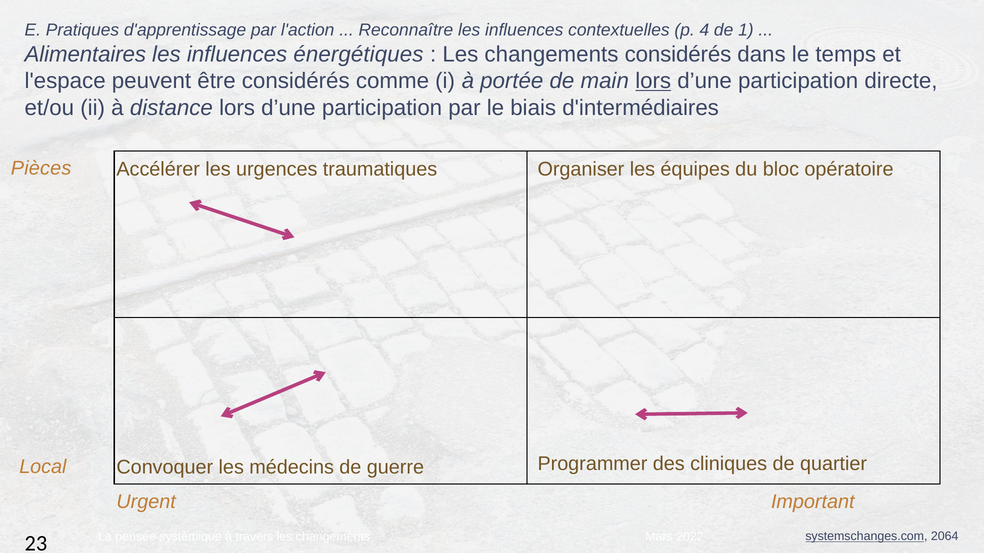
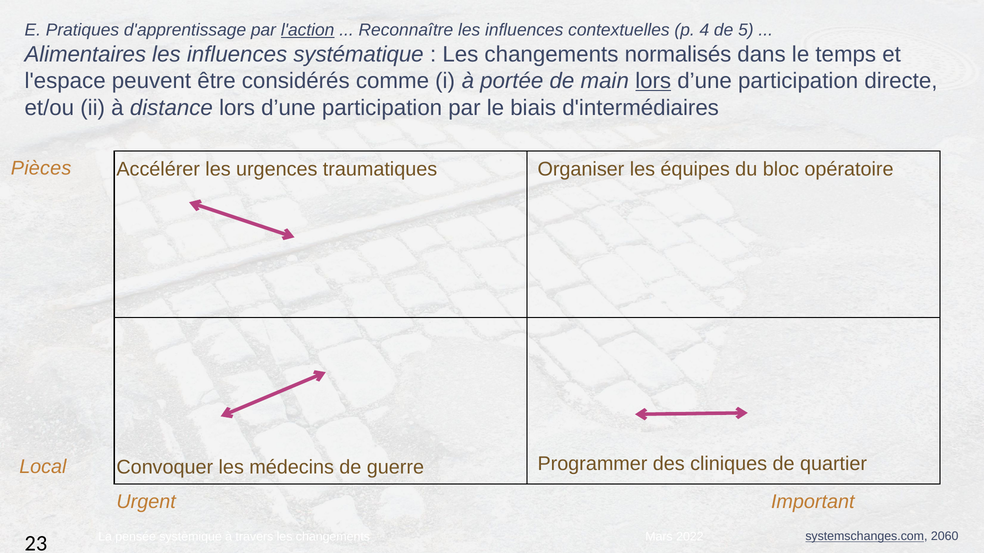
l'action underline: none -> present
1: 1 -> 5
énergétiques: énergétiques -> systématique
changements considérés: considérés -> normalisés
2064: 2064 -> 2060
